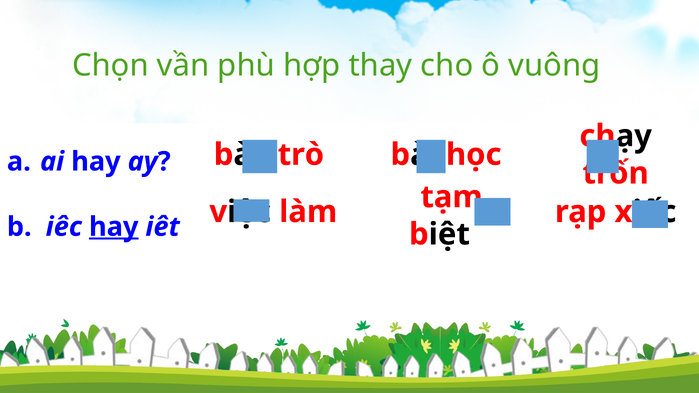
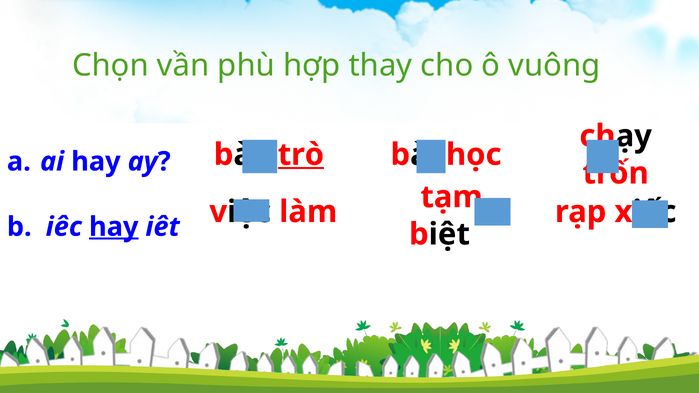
trò underline: none -> present
